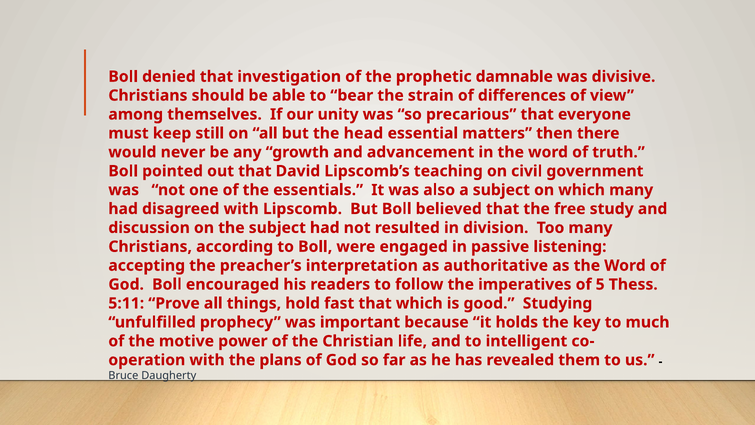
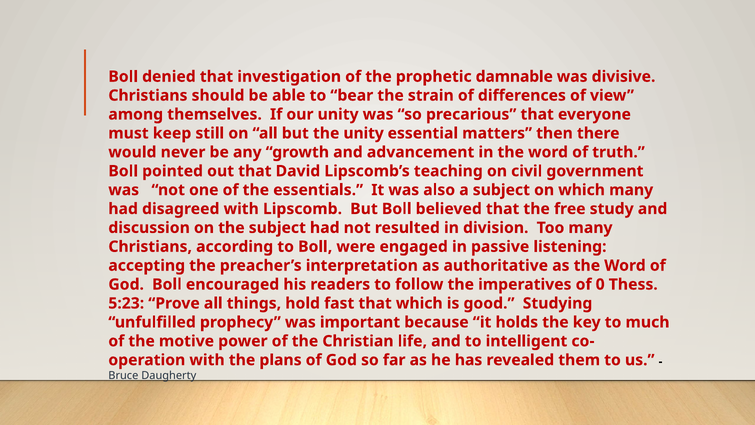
the head: head -> unity
5: 5 -> 0
5:11: 5:11 -> 5:23
